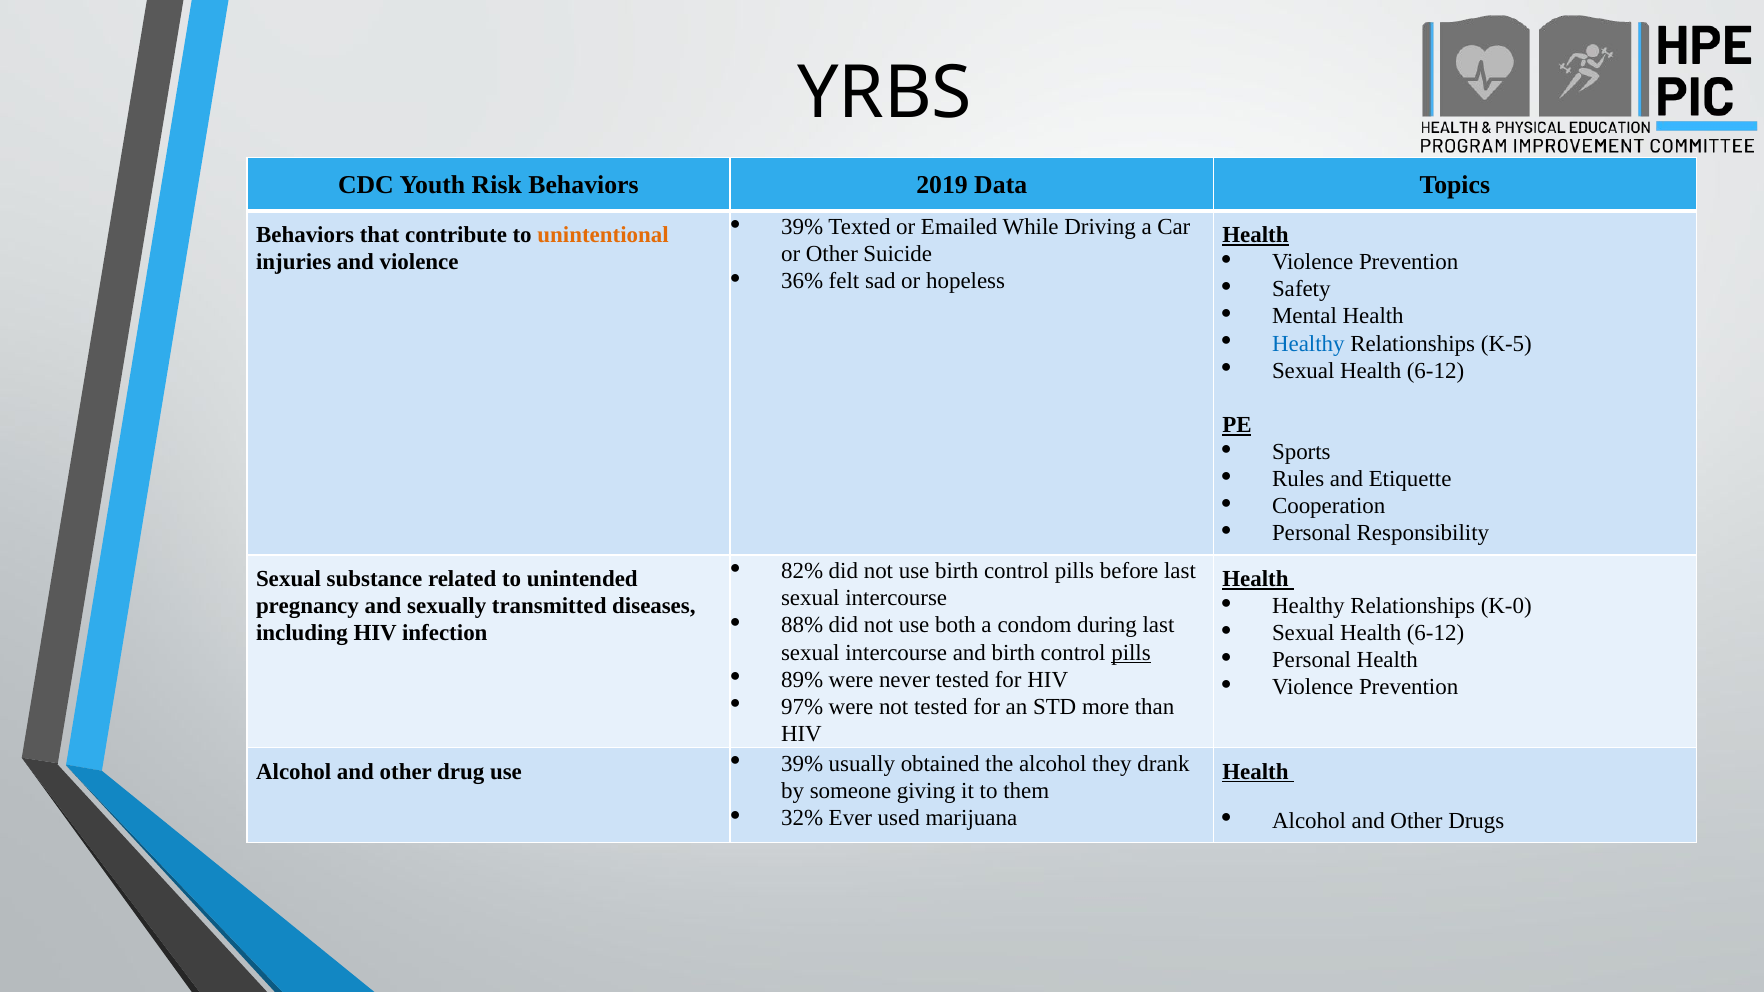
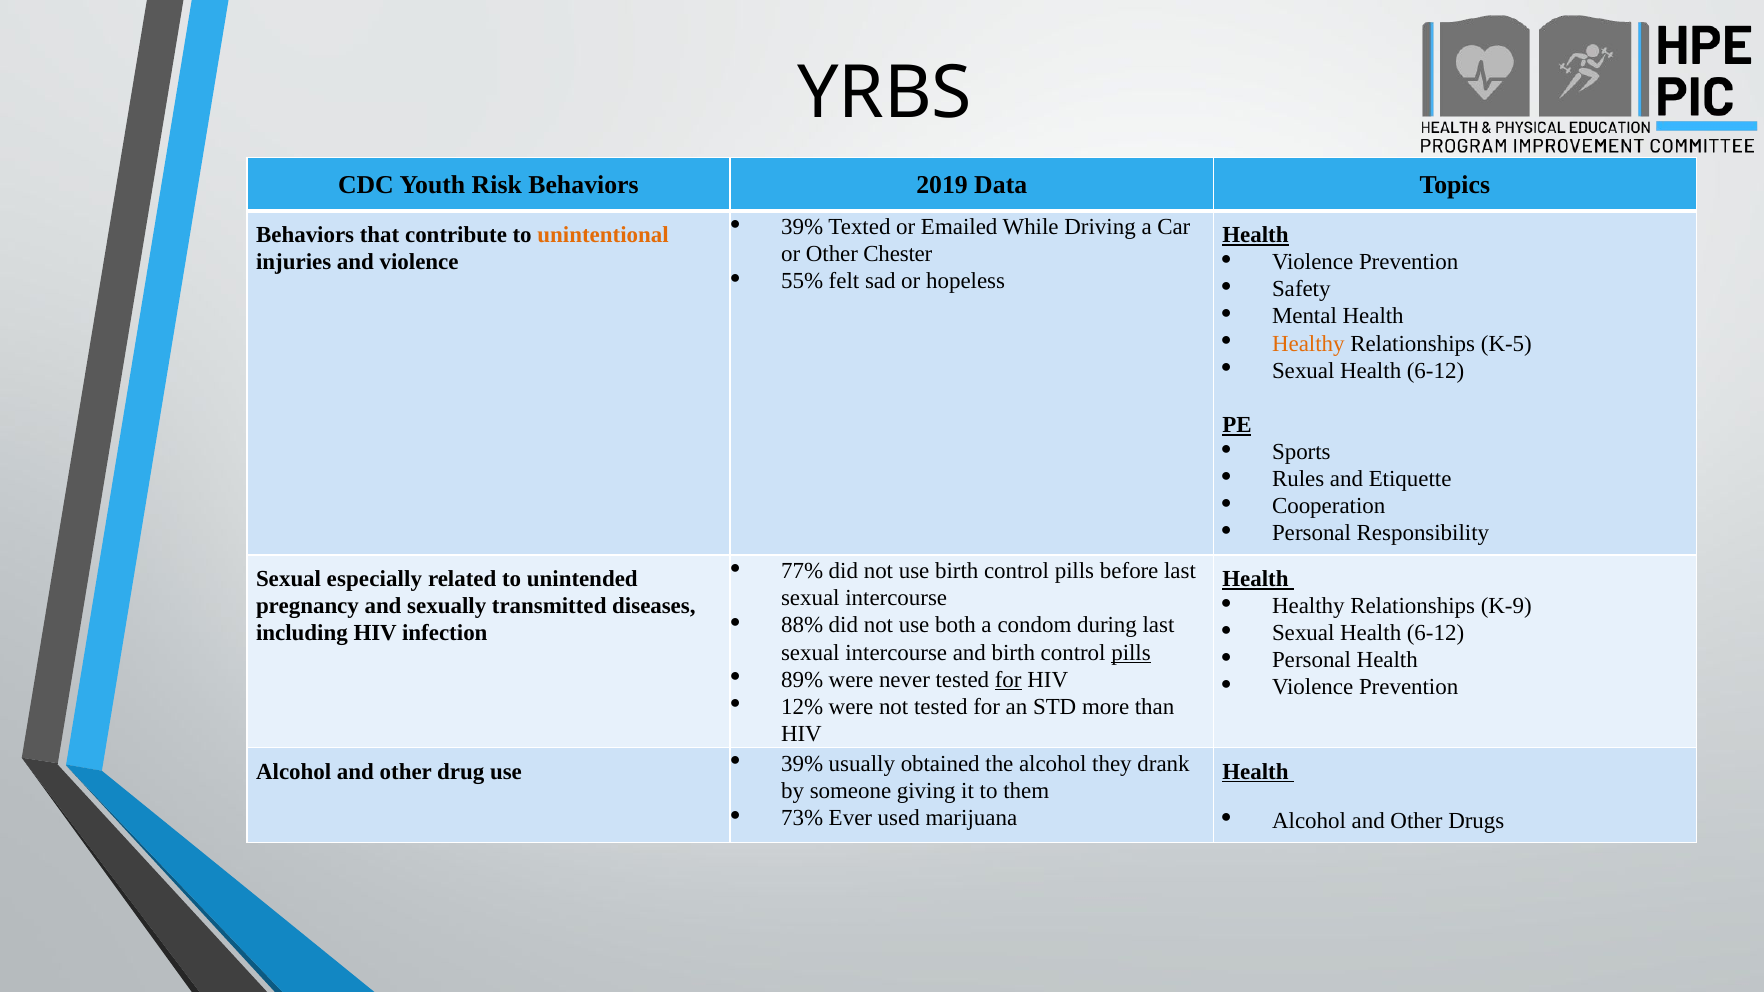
Suicide: Suicide -> Chester
36%: 36% -> 55%
Healthy at (1308, 344) colour: blue -> orange
82%: 82% -> 77%
substance: substance -> especially
K-0: K-0 -> K-9
for at (1008, 680) underline: none -> present
97%: 97% -> 12%
32%: 32% -> 73%
